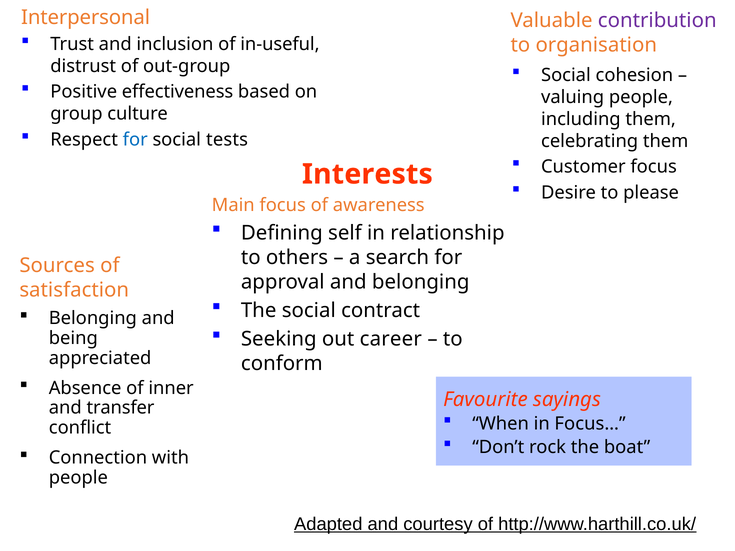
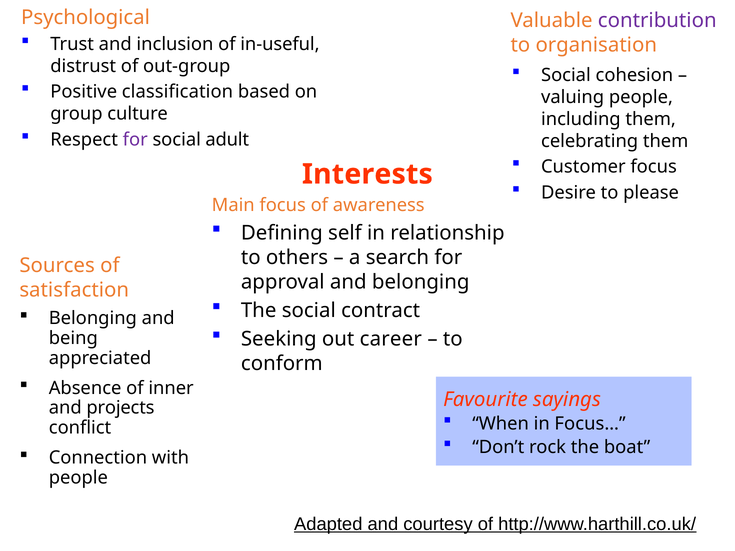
Interpersonal: Interpersonal -> Psychological
effectiveness: effectiveness -> classification
for at (135, 140) colour: blue -> purple
tests: tests -> adult
transfer: transfer -> projects
